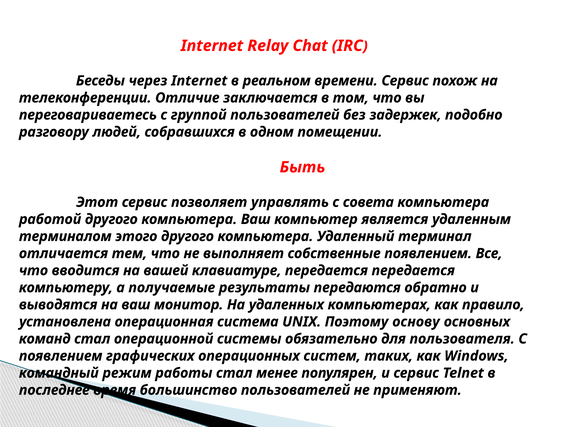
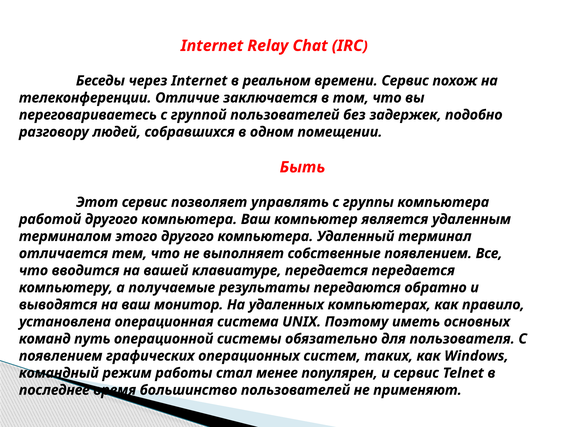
совета: совета -> группы
основу: основу -> иметь
команд стал: стал -> путь
